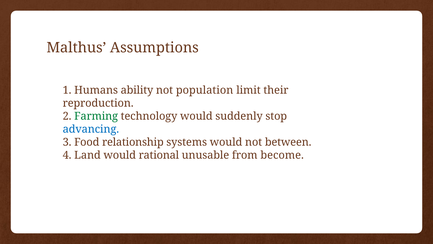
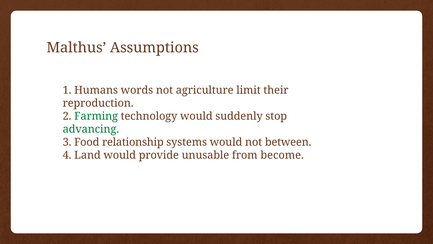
ability: ability -> words
population: population -> agriculture
advancing colour: blue -> green
rational: rational -> provide
